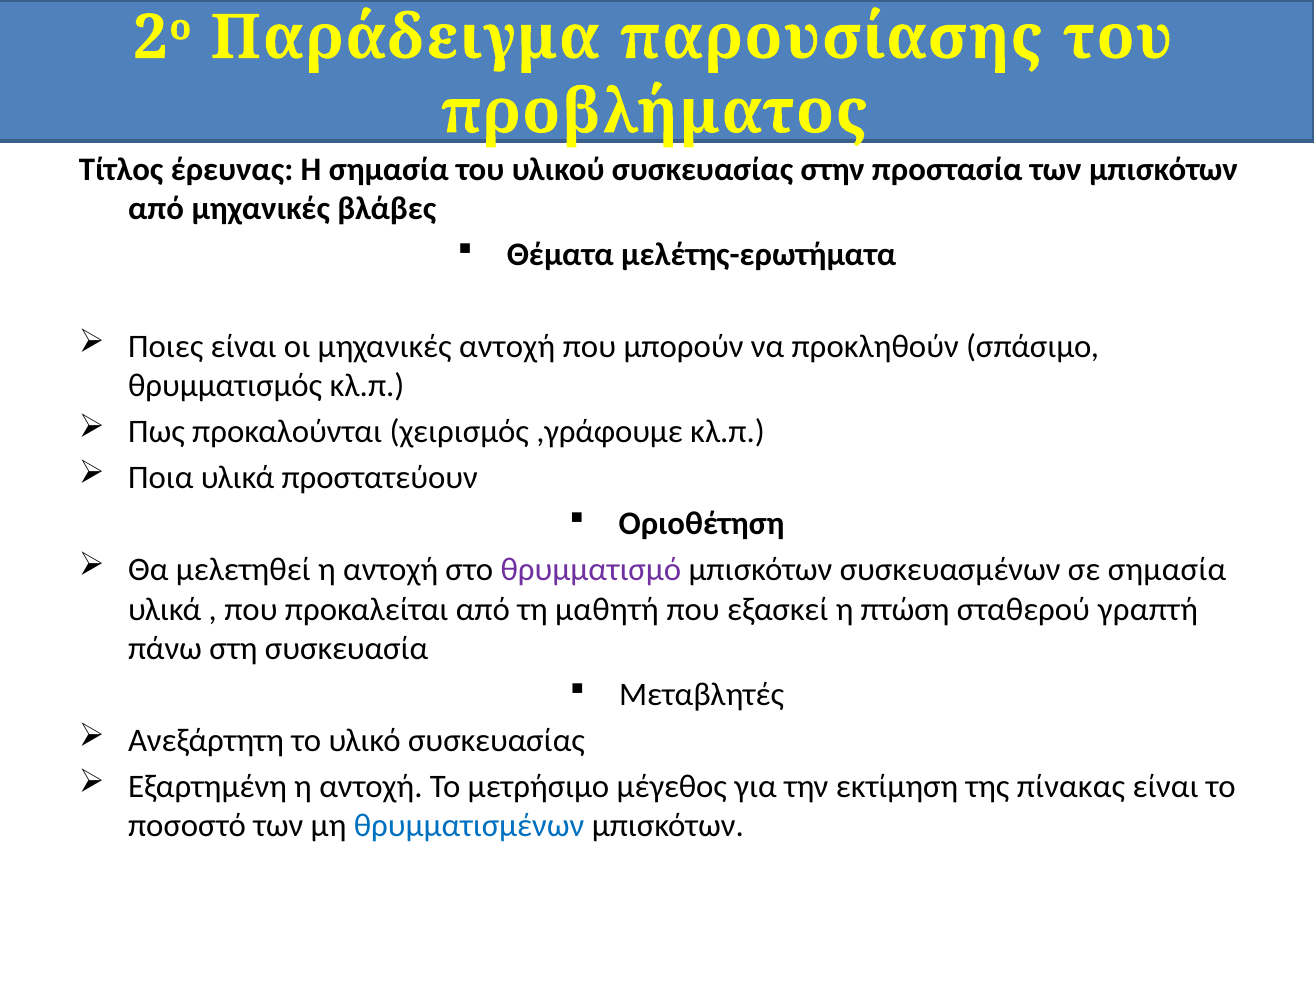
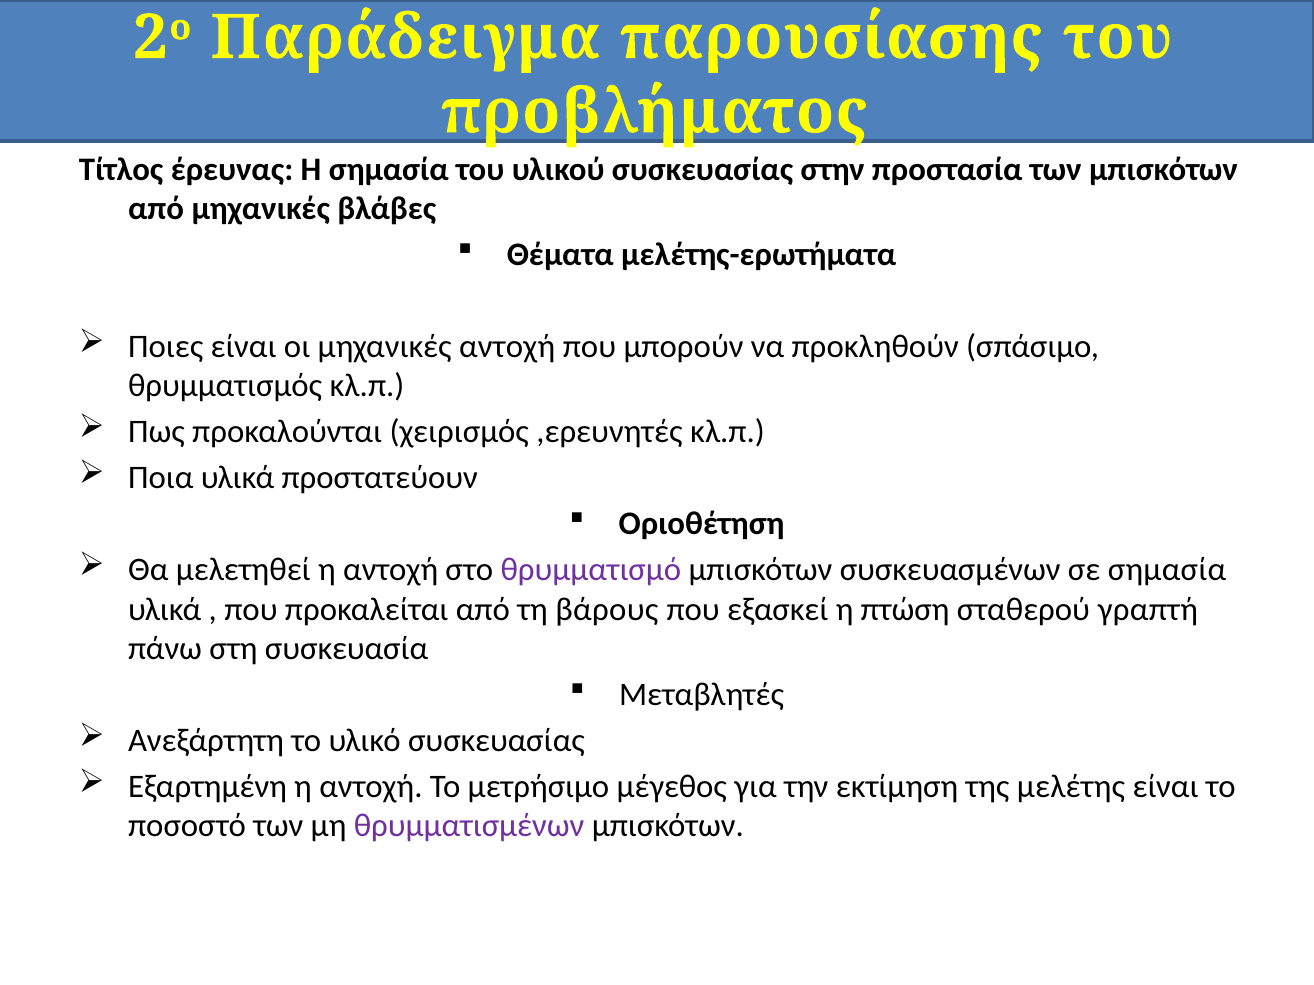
,γράφουμε: ,γράφουμε -> ,ερευνητές
μαθητή: μαθητή -> βάρους
πίνακας: πίνακας -> μελέτης
θρυμματισμένων colour: blue -> purple
